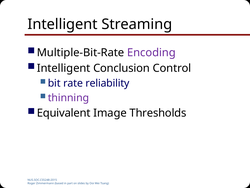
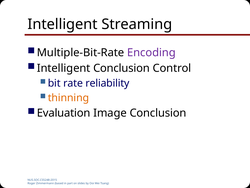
thinning colour: purple -> orange
Equivalent: Equivalent -> Evaluation
Image Thresholds: Thresholds -> Conclusion
